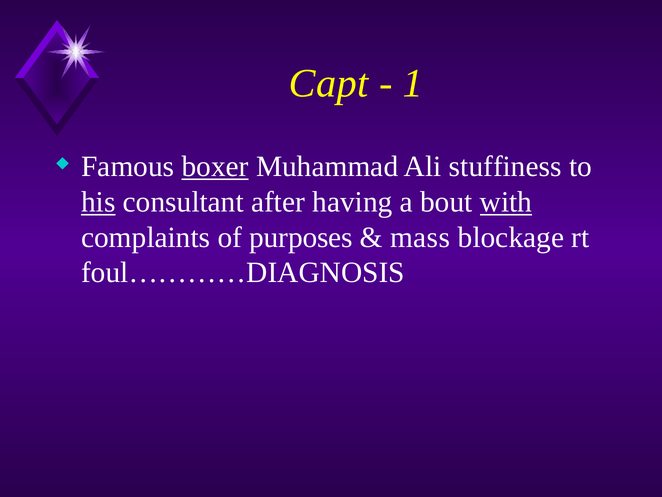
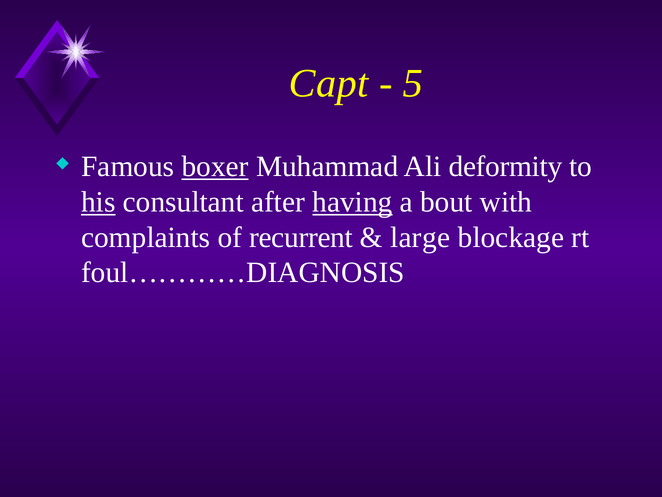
1: 1 -> 5
stuffiness: stuffiness -> deformity
having underline: none -> present
with underline: present -> none
purposes: purposes -> recurrent
mass: mass -> large
